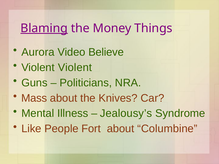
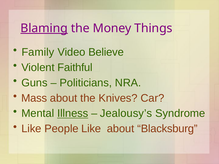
Aurora: Aurora -> Family
Violent Violent: Violent -> Faithful
Illness underline: none -> present
People Fort: Fort -> Like
Columbine: Columbine -> Blacksburg
